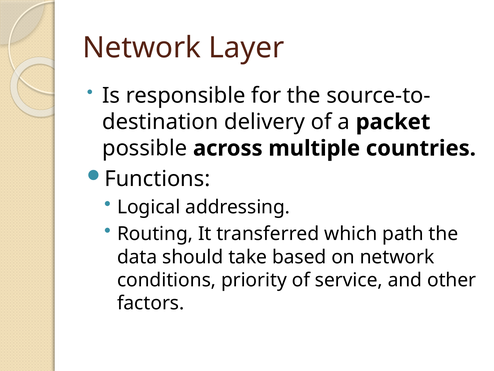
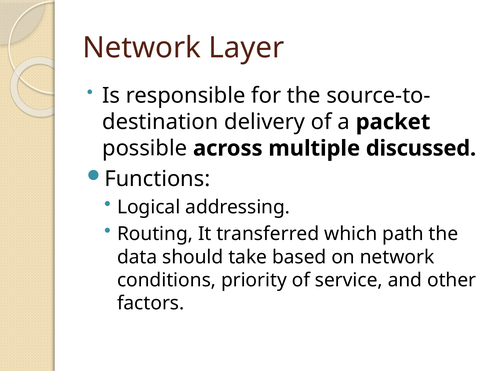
countries: countries -> discussed
